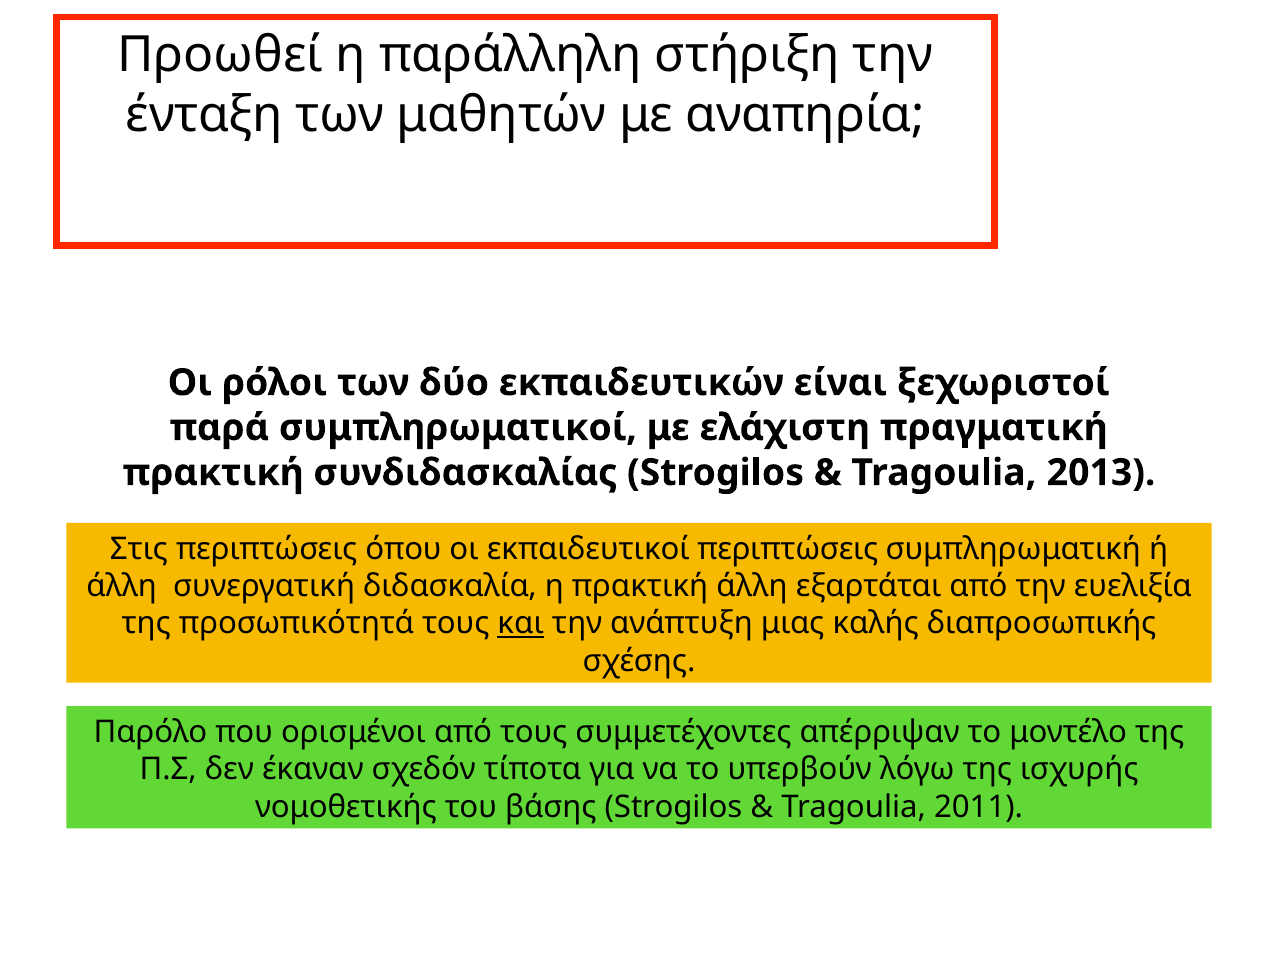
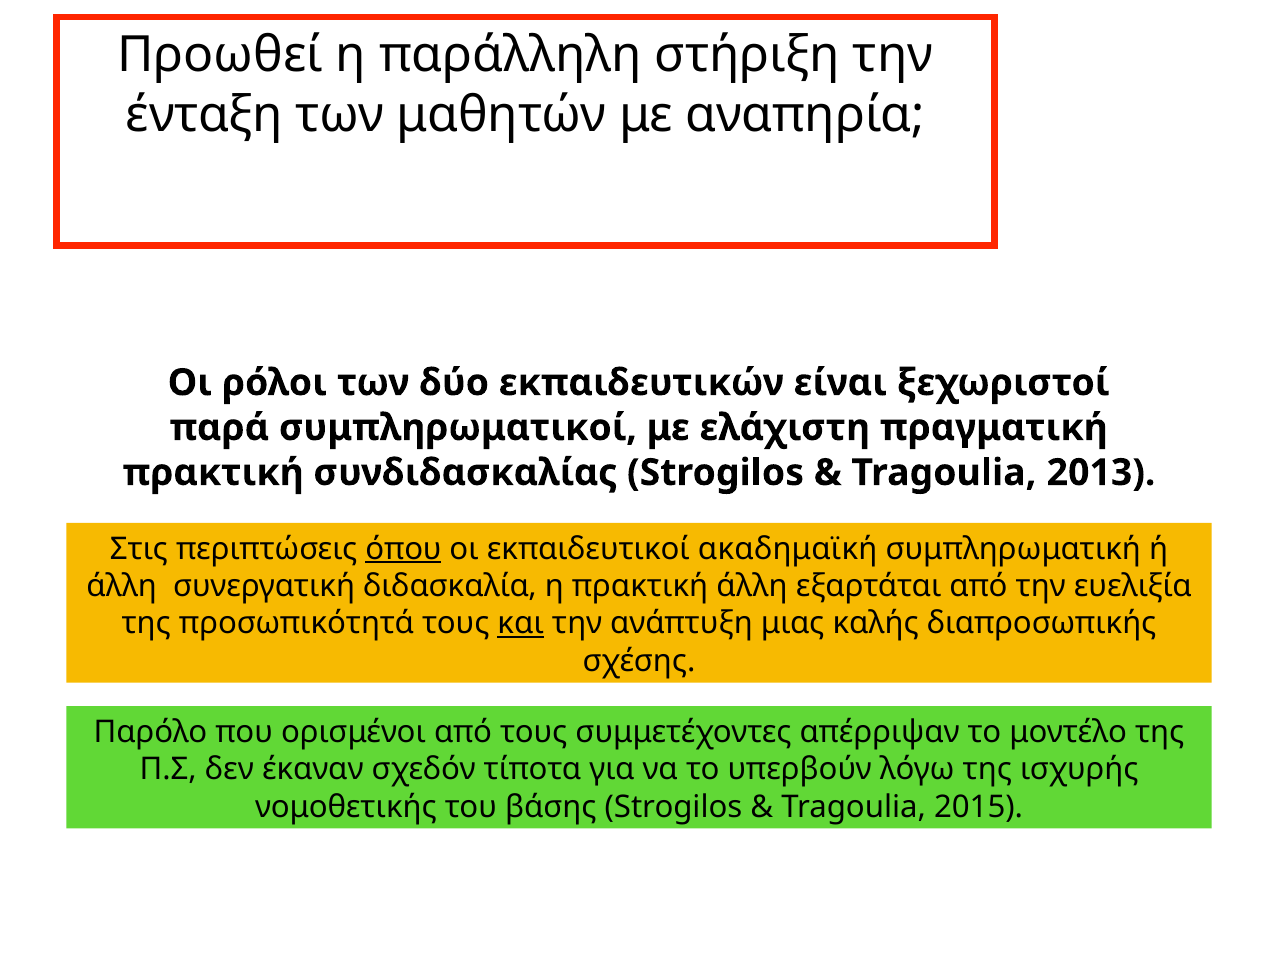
όπου underline: none -> present
εκπαιδευτικοί περιπτώσεις: περιπτώσεις -> ακαδημαϊκή
2011: 2011 -> 2015
